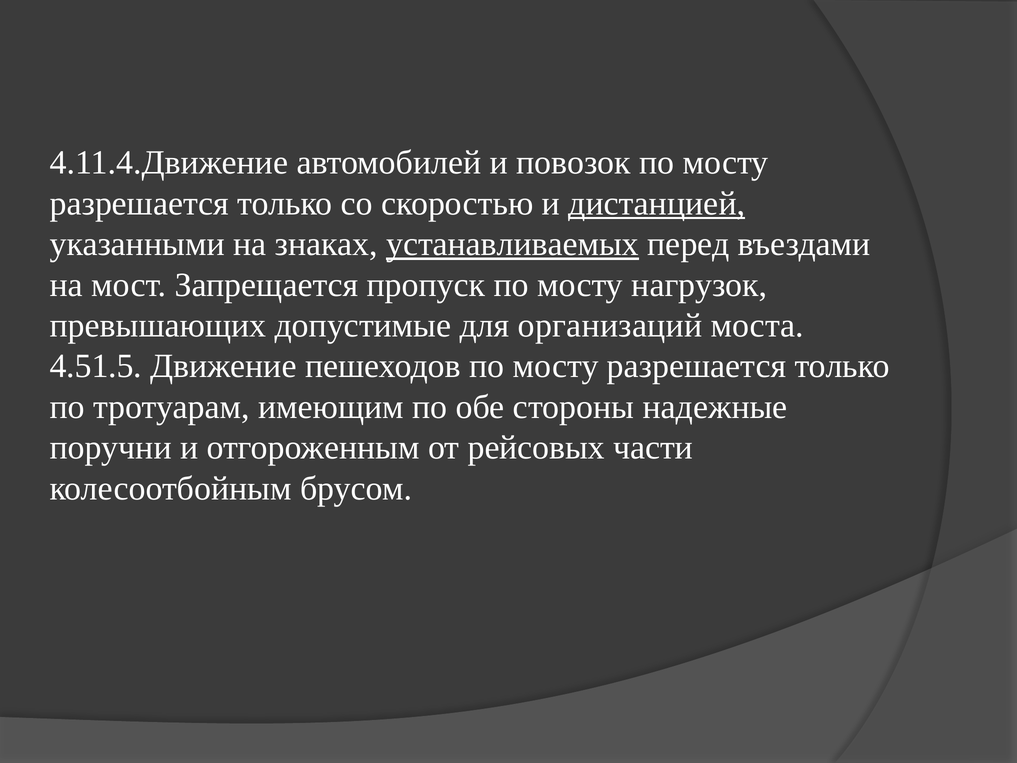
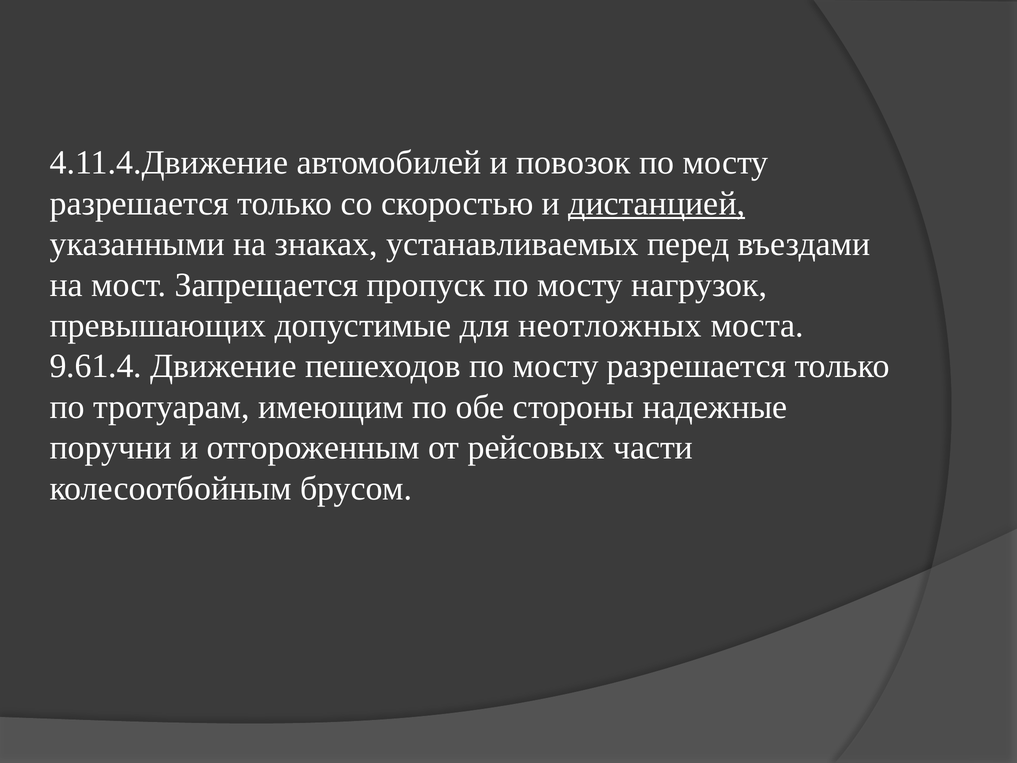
устанавливаемых underline: present -> none
организаций: организаций -> неотложных
4.51.5: 4.51.5 -> 9.61.4
